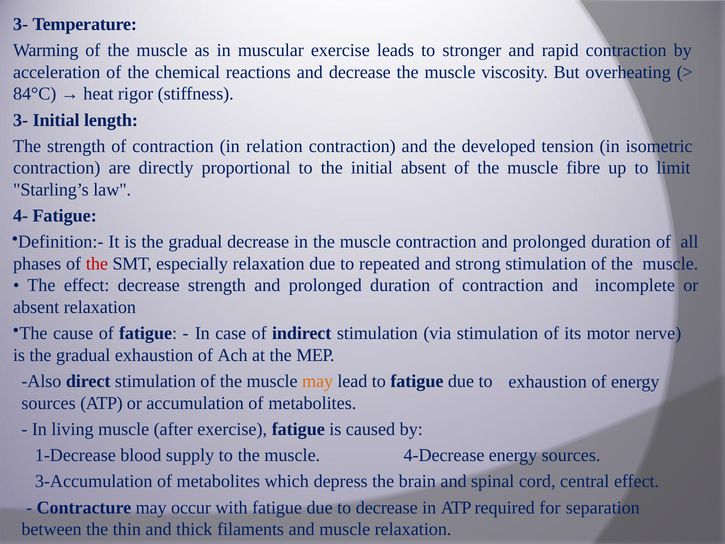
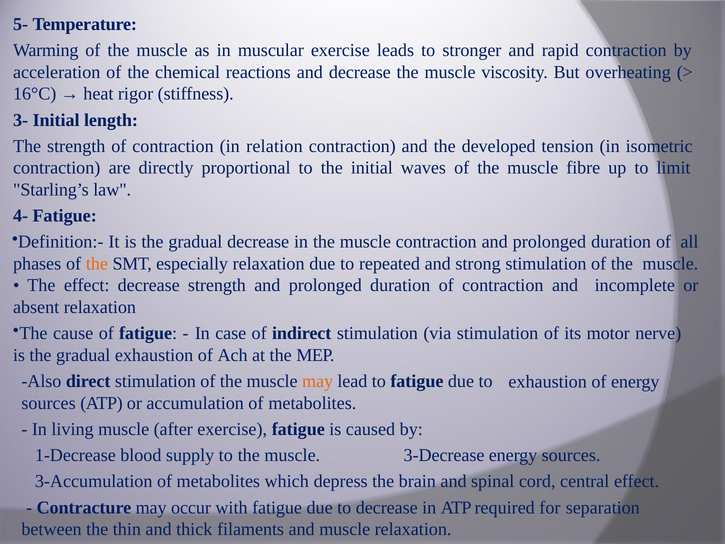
3- at (21, 24): 3- -> 5-
84°C: 84°C -> 16°C
initial absent: absent -> waves
the at (97, 264) colour: red -> orange
4-Decrease: 4-Decrease -> 3-Decrease
